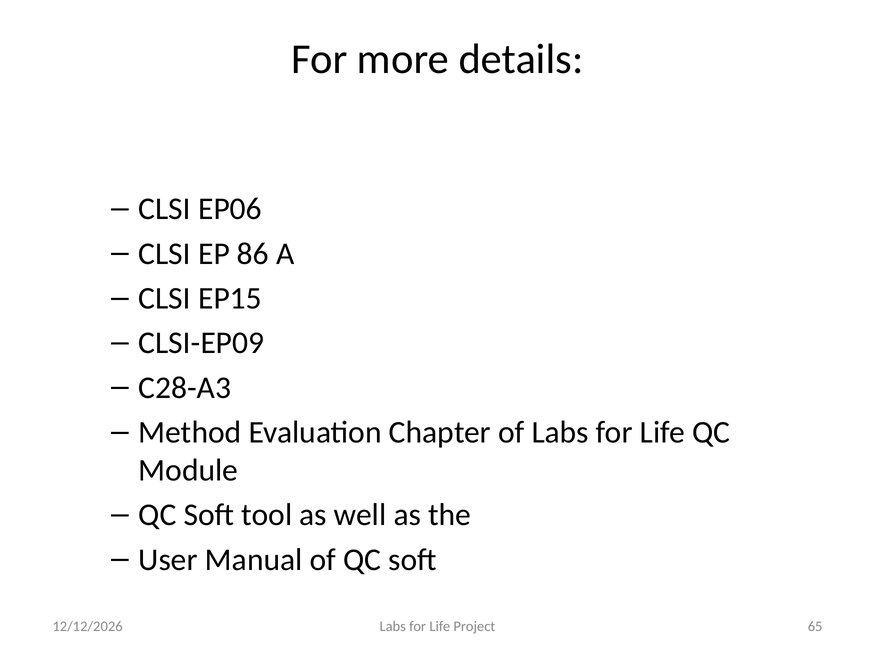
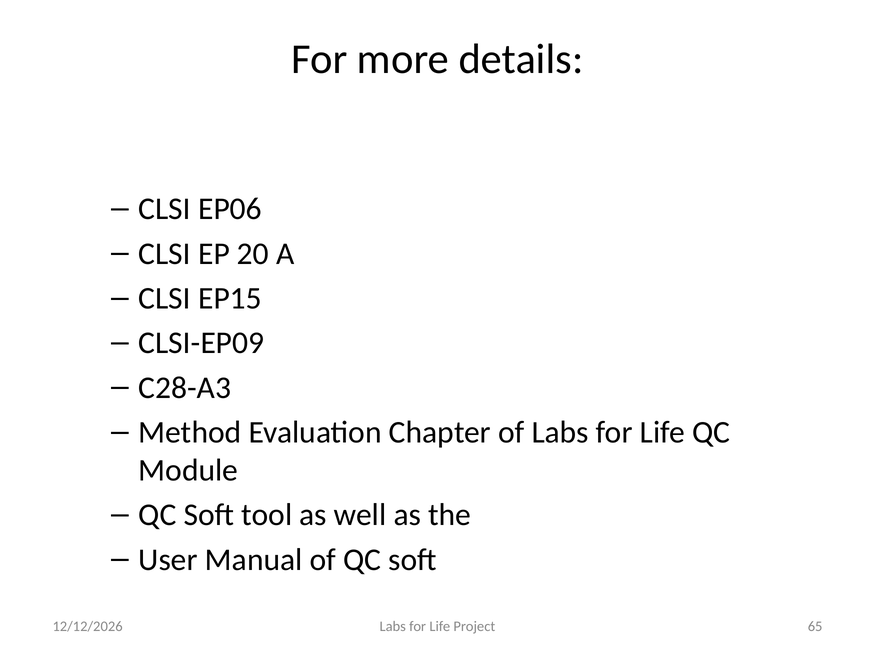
86: 86 -> 20
